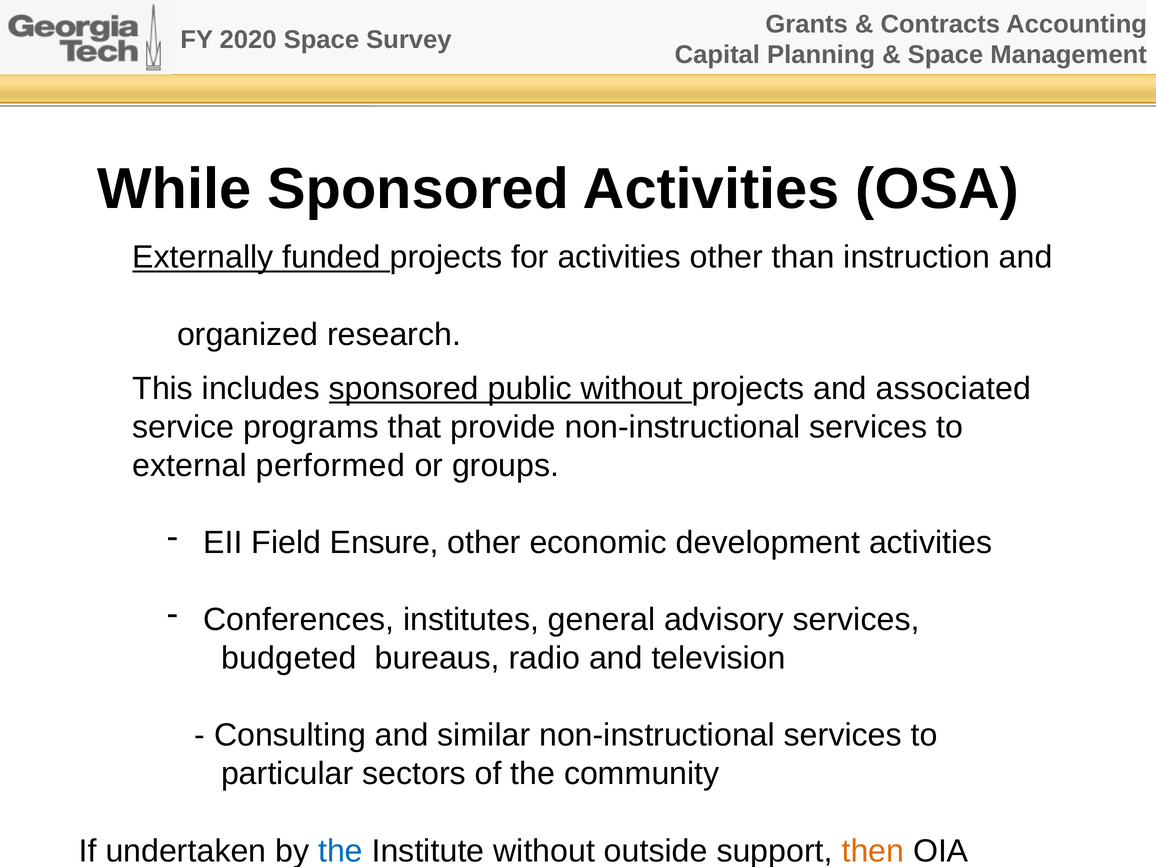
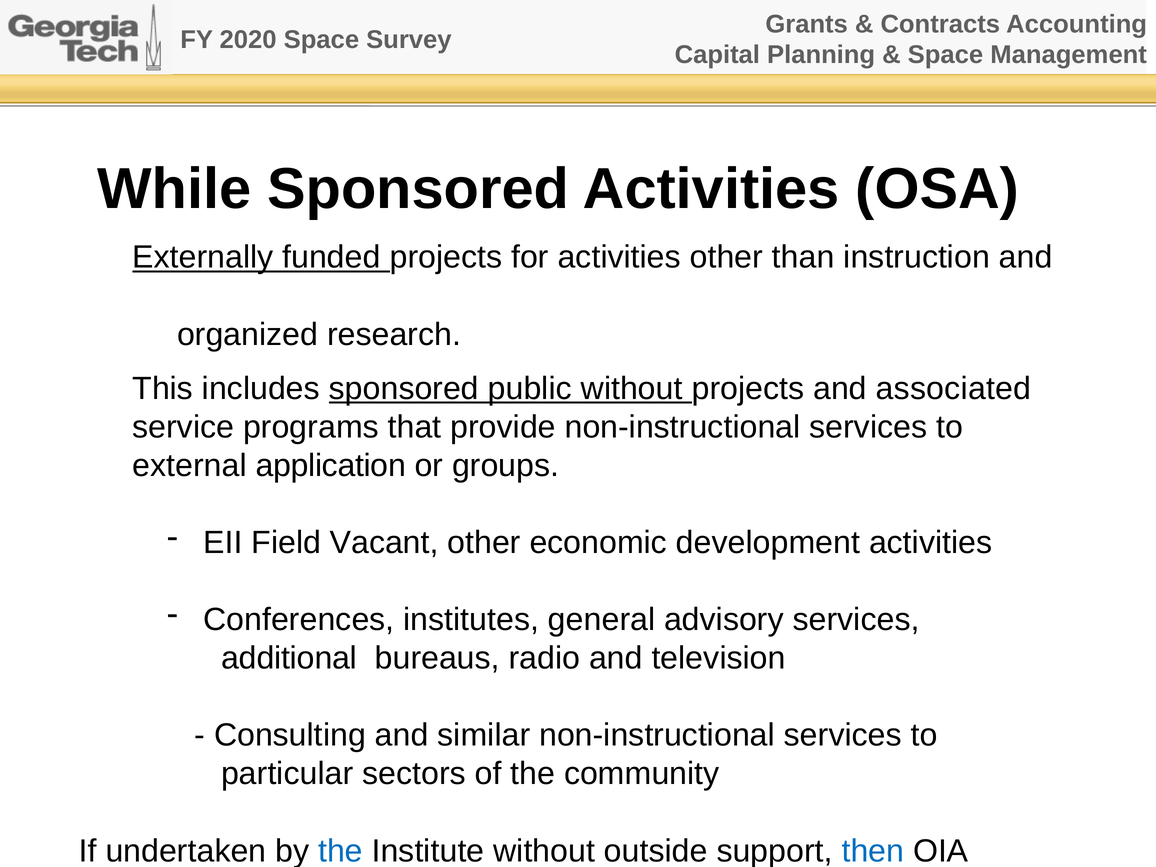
performed: performed -> application
Ensure: Ensure -> Vacant
budgeted: budgeted -> additional
then colour: orange -> blue
